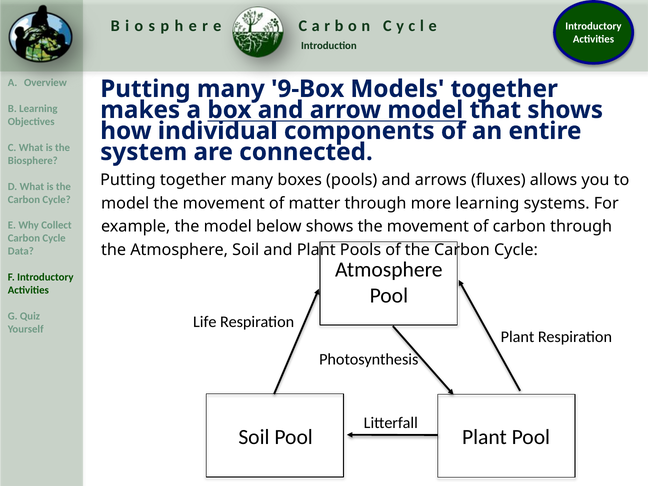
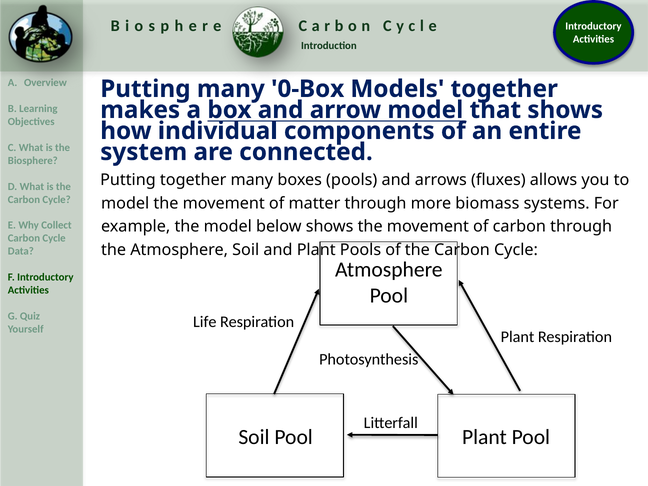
9-Box: 9-Box -> 0-Box
more learning: learning -> biomass
